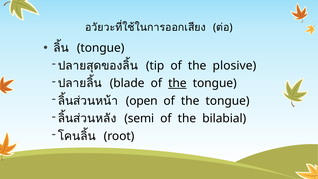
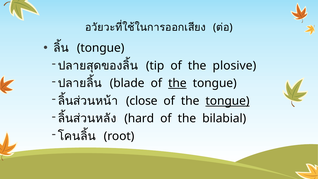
open: open -> close
tongue at (228, 101) underline: none -> present
semi: semi -> hard
